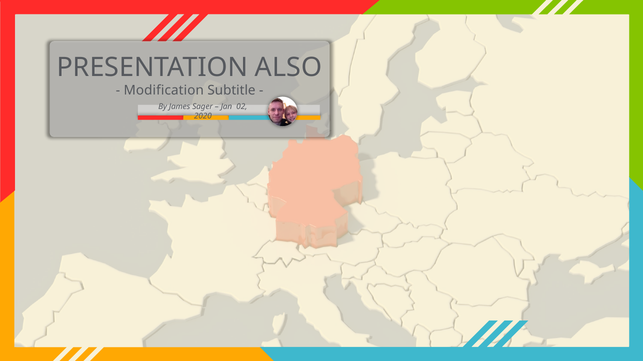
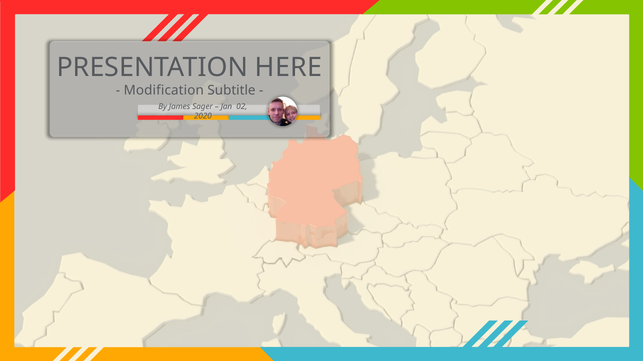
ALSO: ALSO -> HERE
